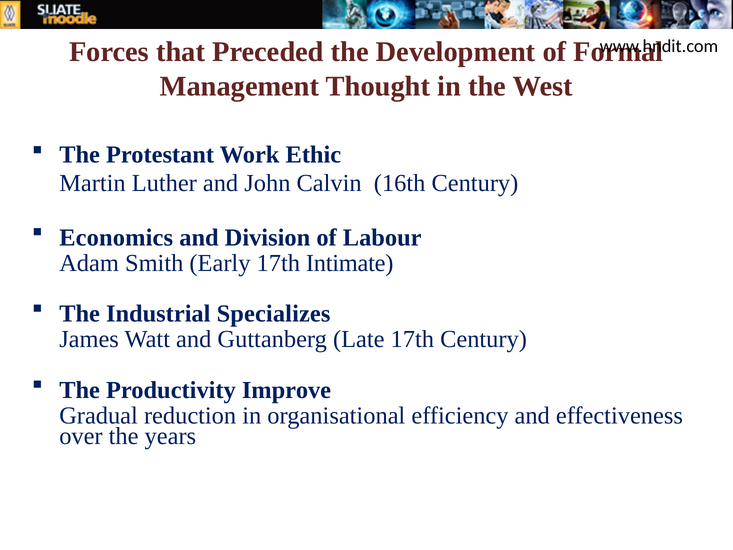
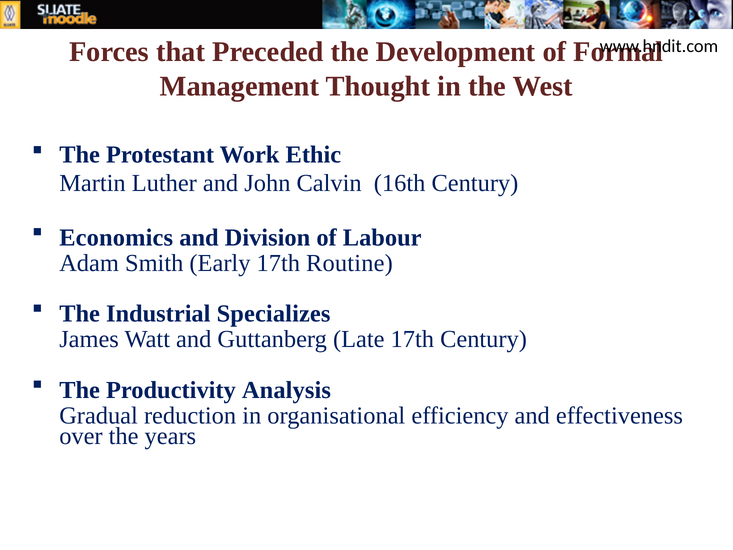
Intimate: Intimate -> Routine
Improve: Improve -> Analysis
